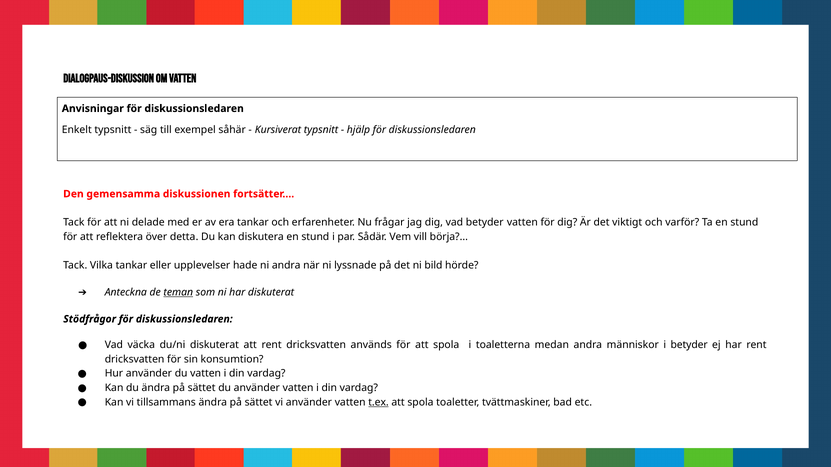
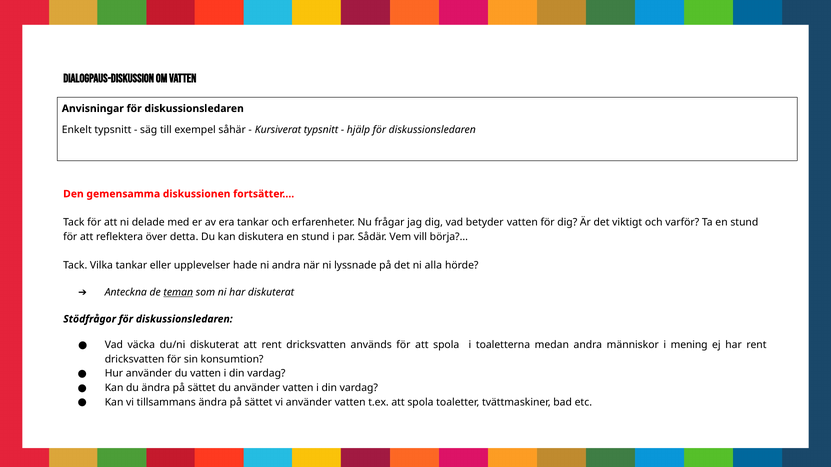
bild: bild -> alla
i betyder: betyder -> mening
t.ex underline: present -> none
